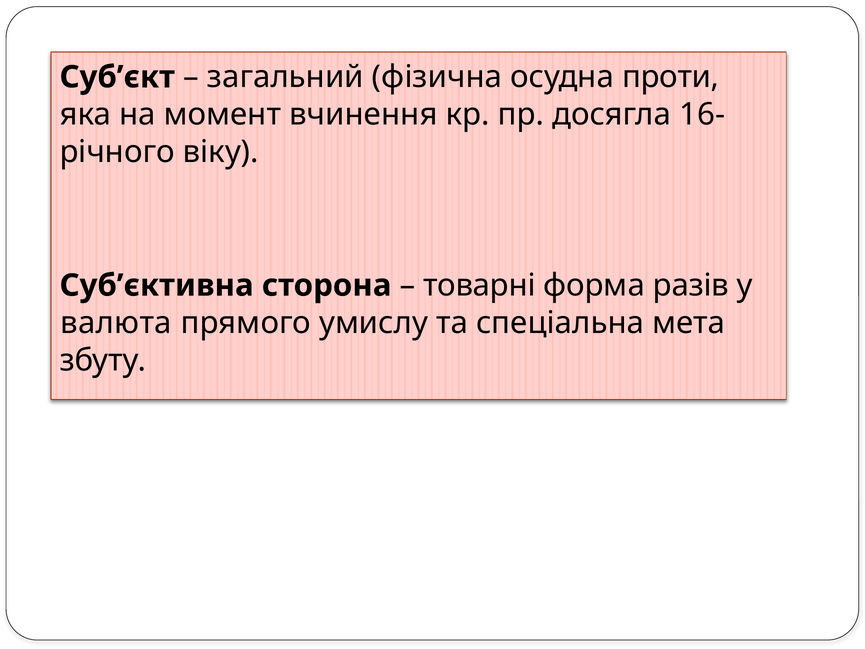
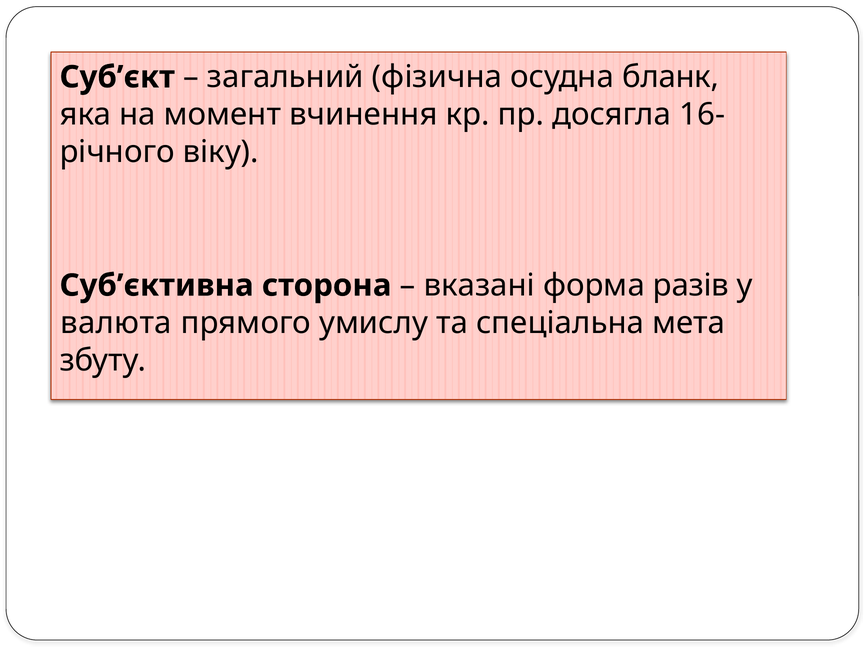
проти: проти -> бланк
товарні: товарні -> вказані
